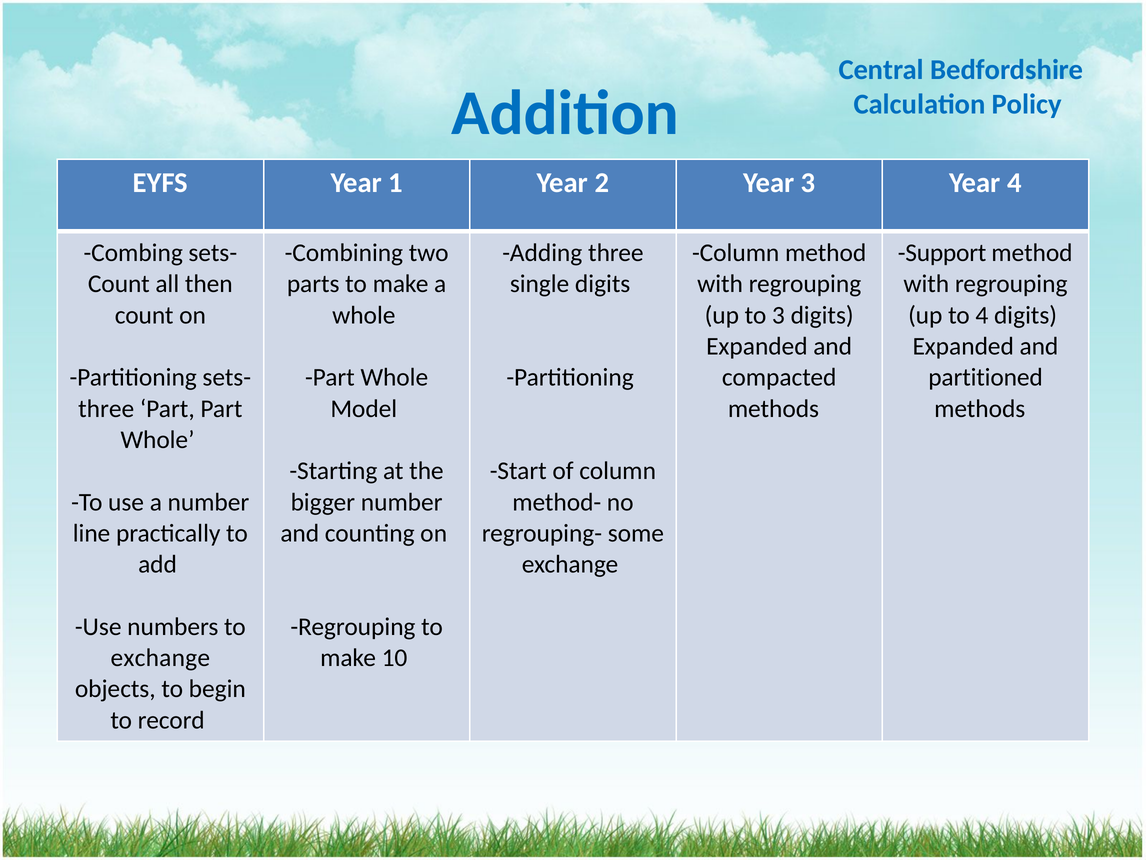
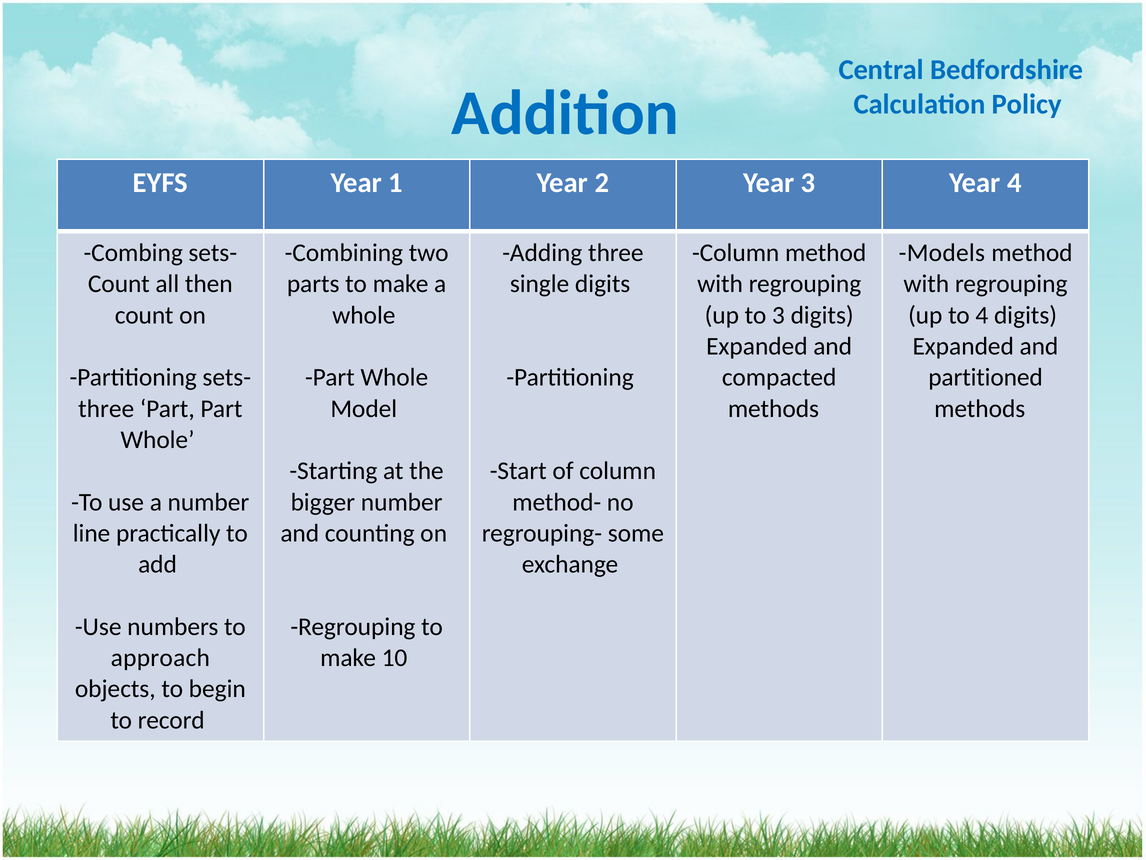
Support: Support -> Models
exchange at (160, 658): exchange -> approach
